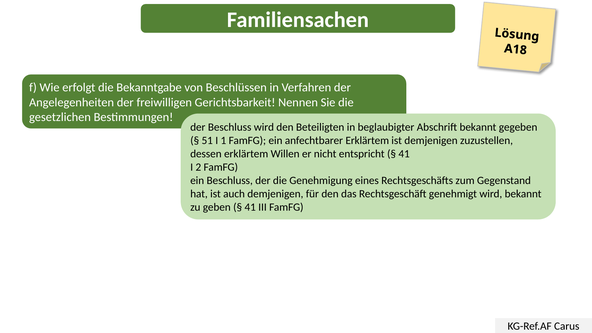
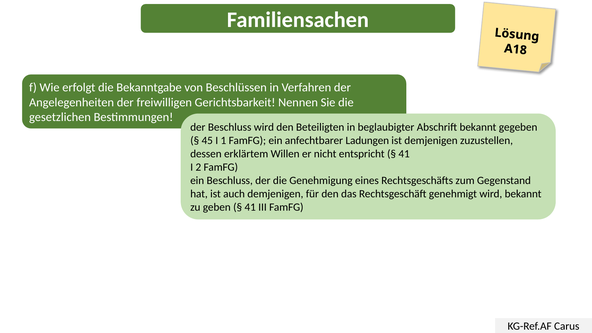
51: 51 -> 45
anfechtbarer Erklärtem: Erklärtem -> Ladungen
